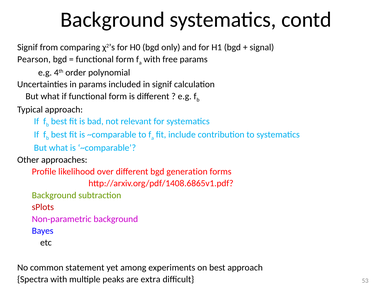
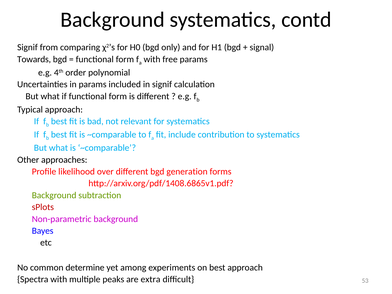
Pearson: Pearson -> Towards
statement: statement -> determine
